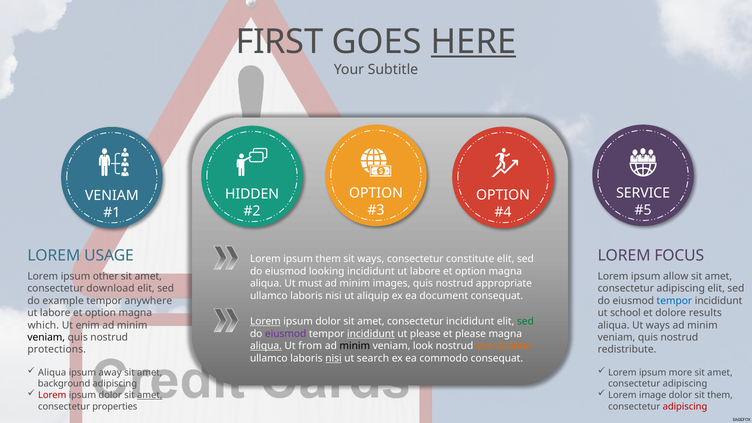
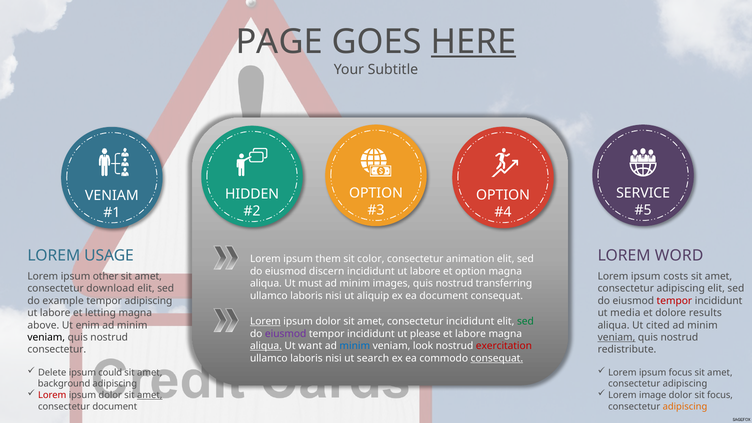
FIRST: FIRST -> PAGE
FOCUS: FOCUS -> WORD
sit ways: ways -> color
constitute: constitute -> animation
looking: looking -> discern
allow: allow -> costs
appropriate: appropriate -> transferring
tempor anywhere: anywhere -> adipiscing
tempor at (674, 301) colour: blue -> red
option at (101, 313): option -> letting
school: school -> media
which: which -> above
Ut ways: ways -> cited
incididunt at (371, 334) underline: present -> none
et please: please -> labore
veniam at (616, 337) underline: none -> present
from: from -> want
minim at (355, 346) colour: black -> blue
exercitation colour: orange -> red
protections at (57, 350): protections -> consectetur
nisi at (333, 358) underline: present -> none
consequat at (497, 358) underline: none -> present
Aliqua at (52, 373): Aliqua -> Delete
away: away -> could
ipsum more: more -> focus
sit them: them -> focus
consectetur properties: properties -> document
adipiscing at (685, 406) colour: red -> orange
